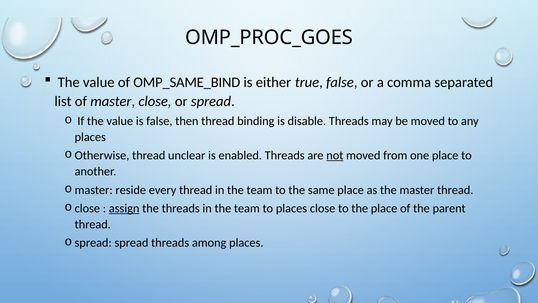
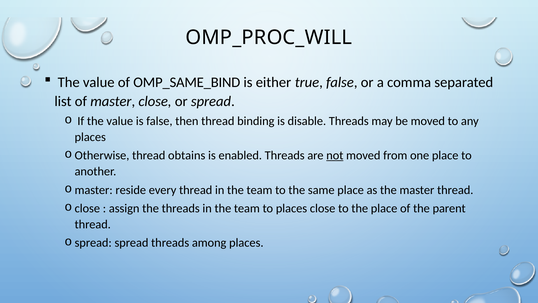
OMP_PROC_GOES: OMP_PROC_GOES -> OMP_PROC_WILL
unclear: unclear -> obtains
assign underline: present -> none
